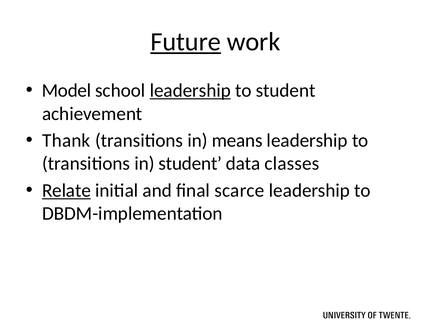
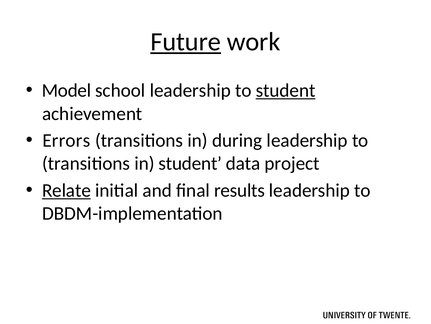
leadership at (190, 90) underline: present -> none
student at (286, 90) underline: none -> present
Thank: Thank -> Errors
means: means -> during
classes: classes -> project
scarce: scarce -> results
